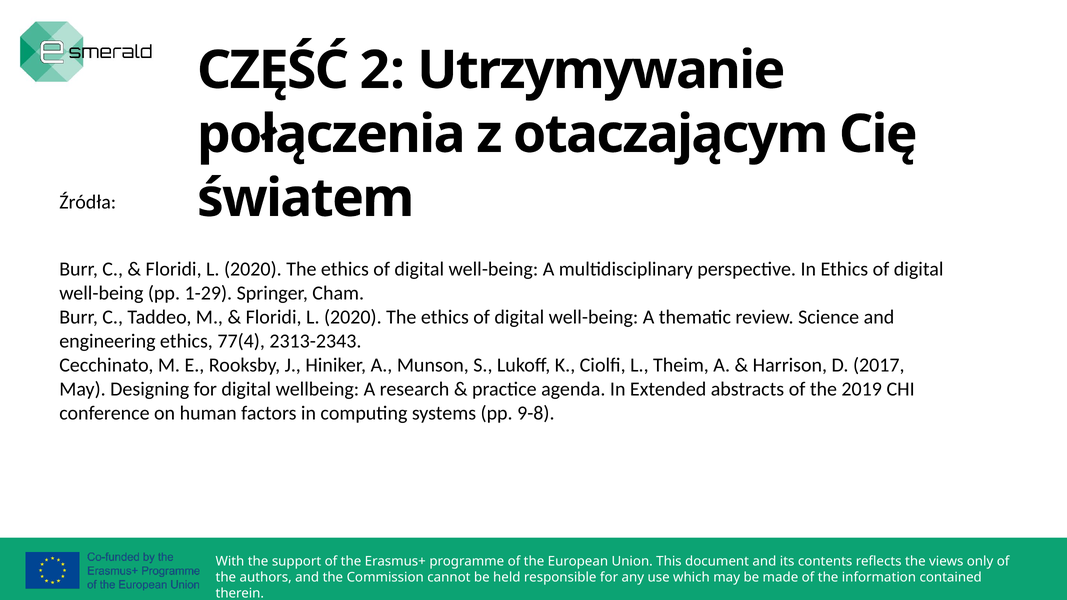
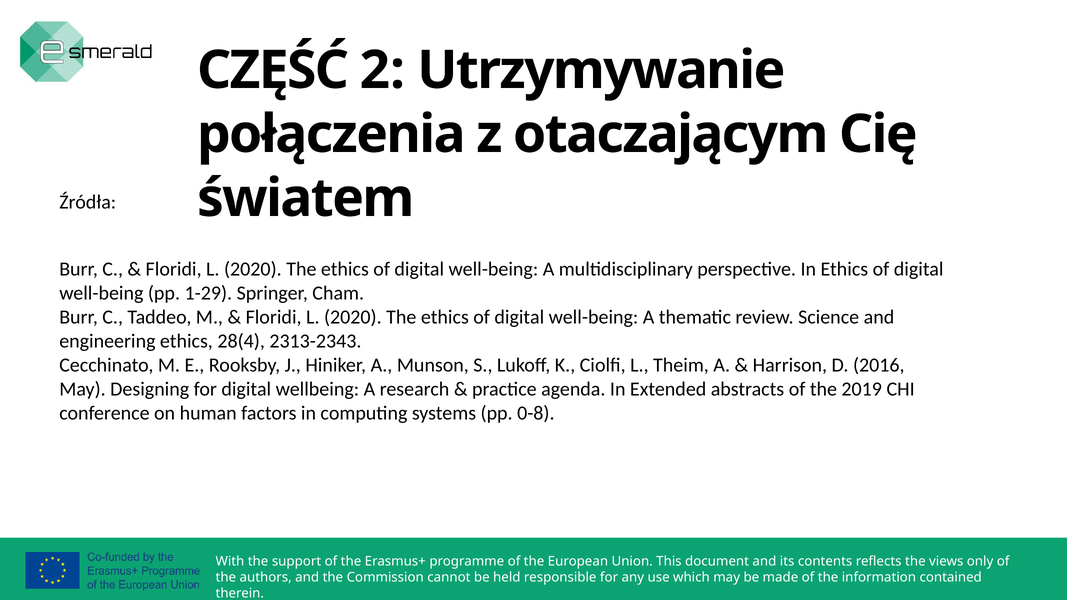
77(4: 77(4 -> 28(4
2017: 2017 -> 2016
9-8: 9-8 -> 0-8
